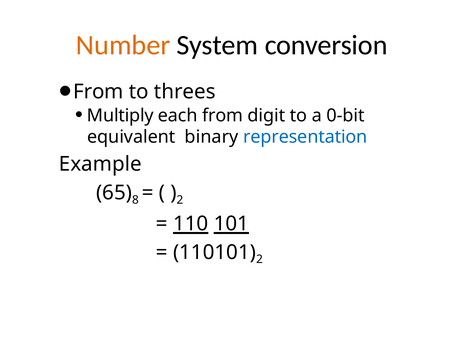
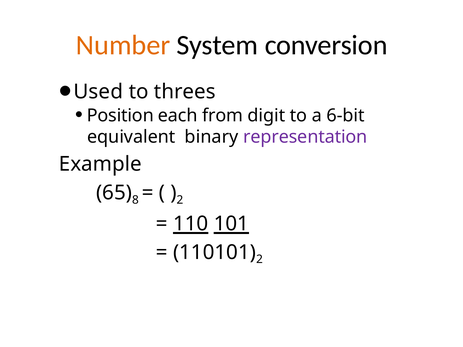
From at (98, 92): From -> Used
Multiply: Multiply -> Position
0-bit: 0-bit -> 6-bit
representation colour: blue -> purple
